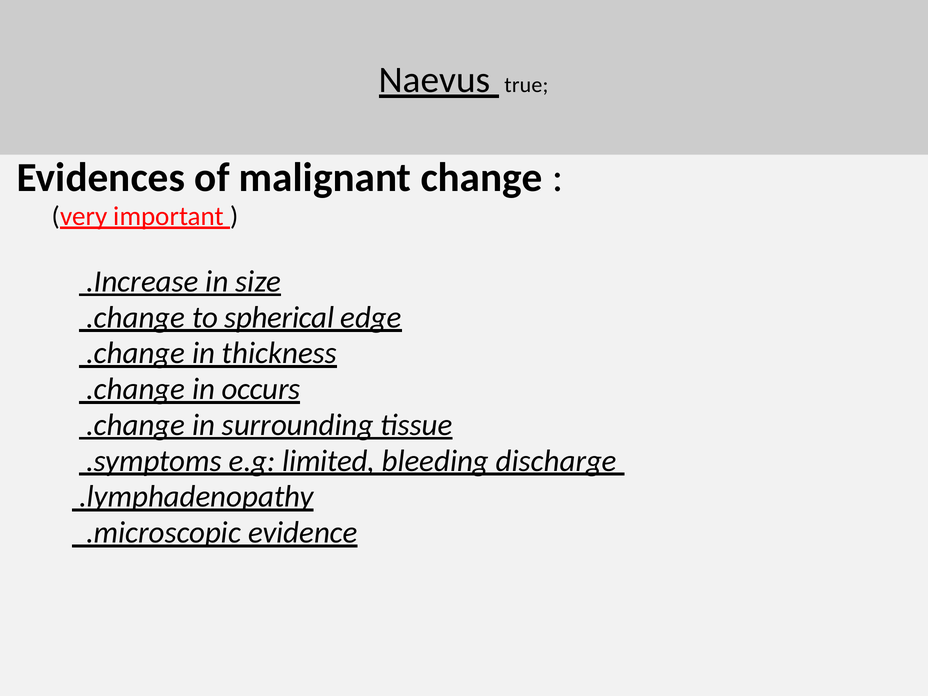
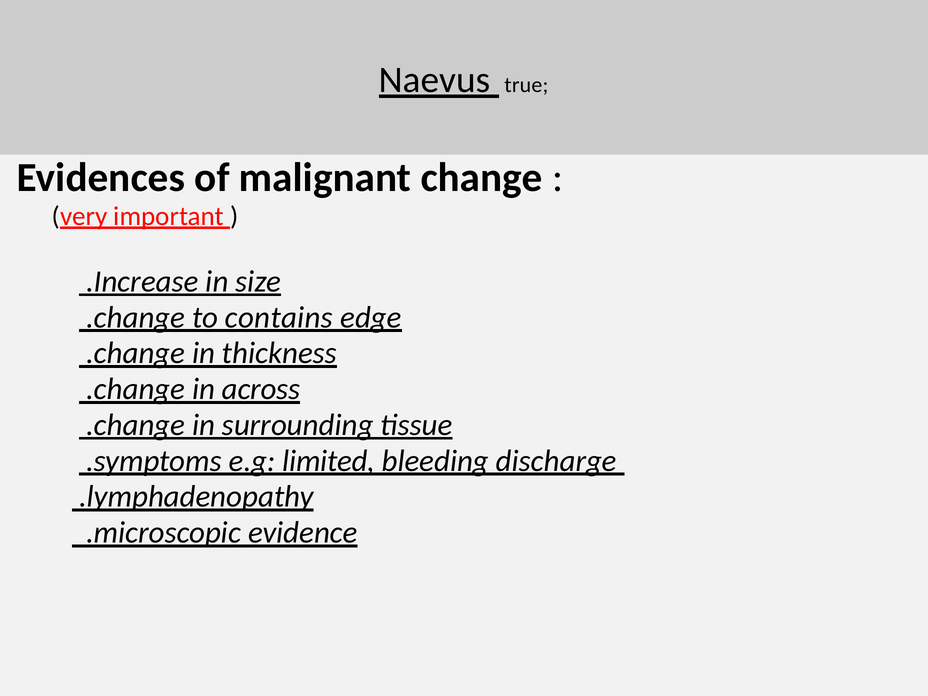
spherical: spherical -> contains
occurs: occurs -> across
